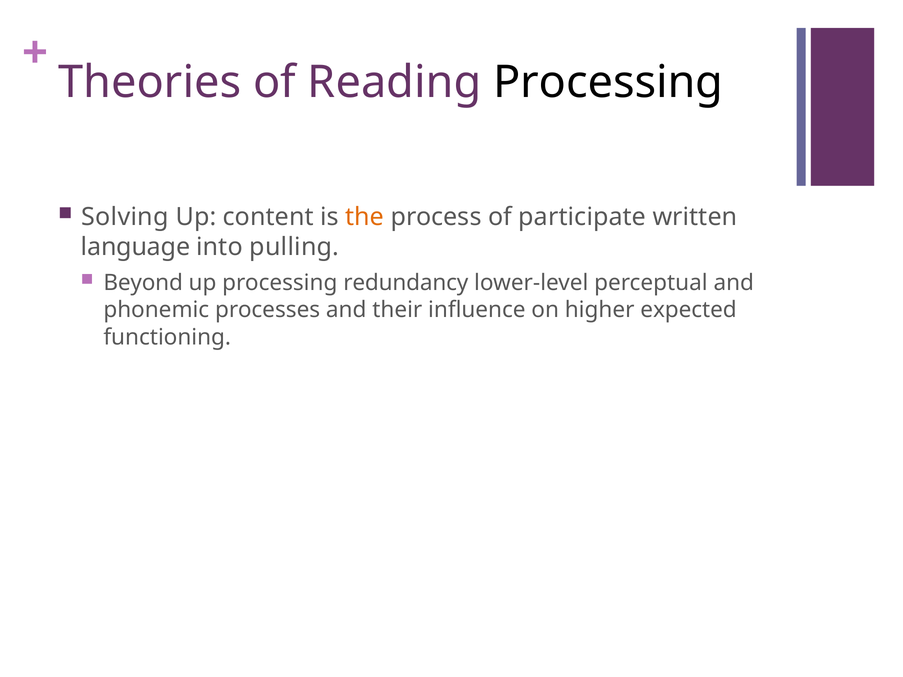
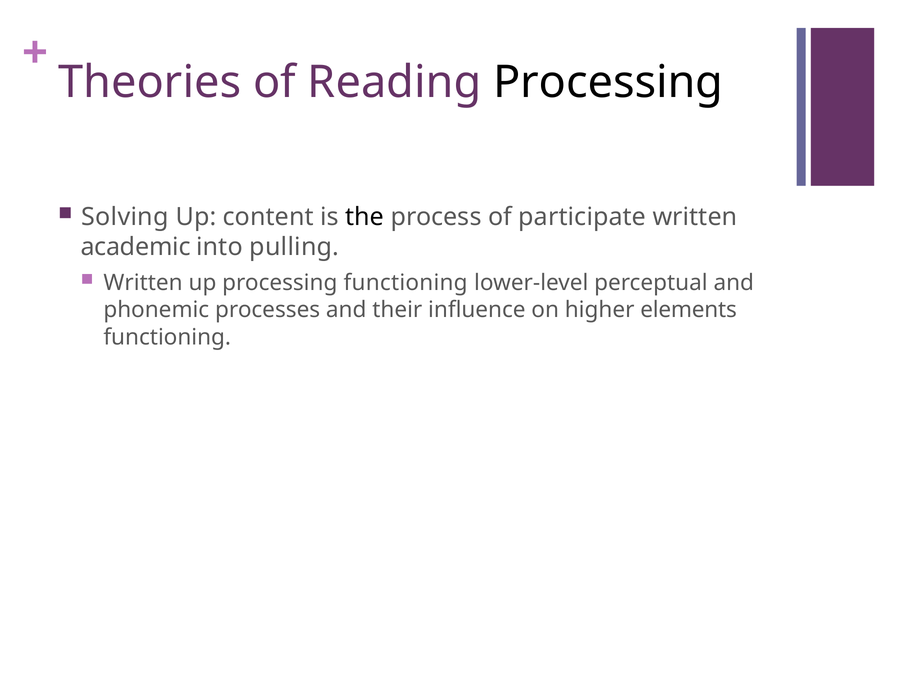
the colour: orange -> black
language: language -> academic
Beyond at (143, 283): Beyond -> Written
processing redundancy: redundancy -> functioning
expected: expected -> elements
